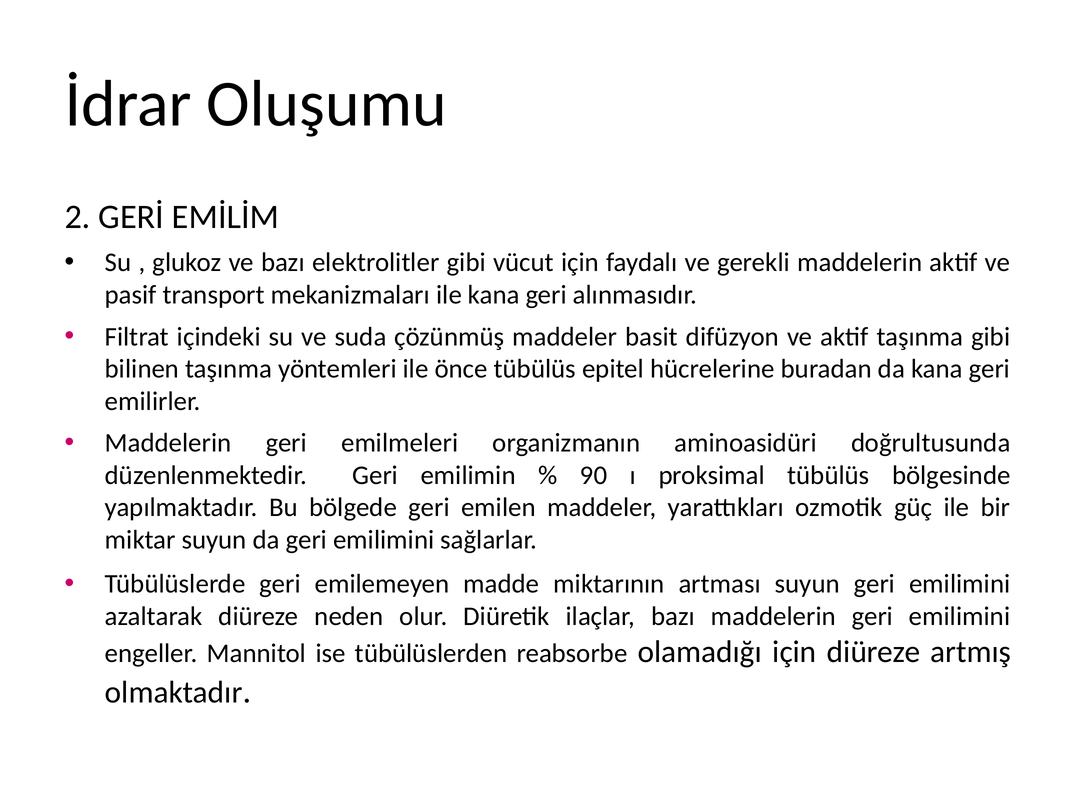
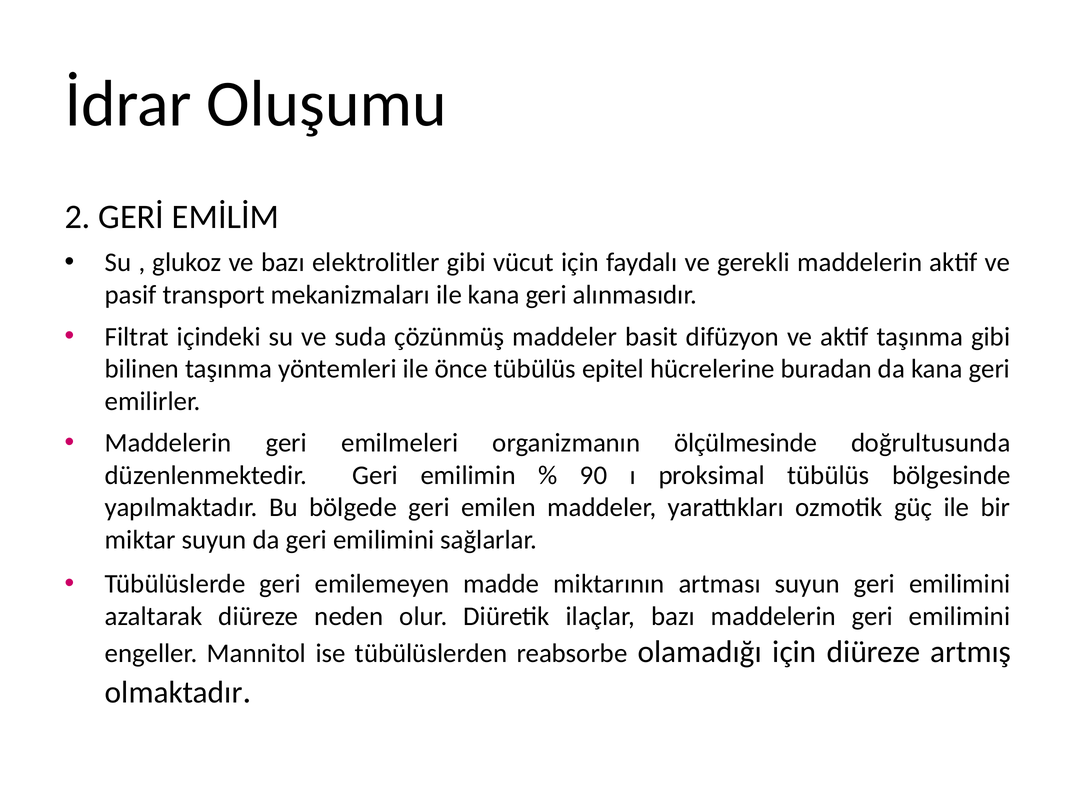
aminoasidüri: aminoasidüri -> ölçülmesinde
